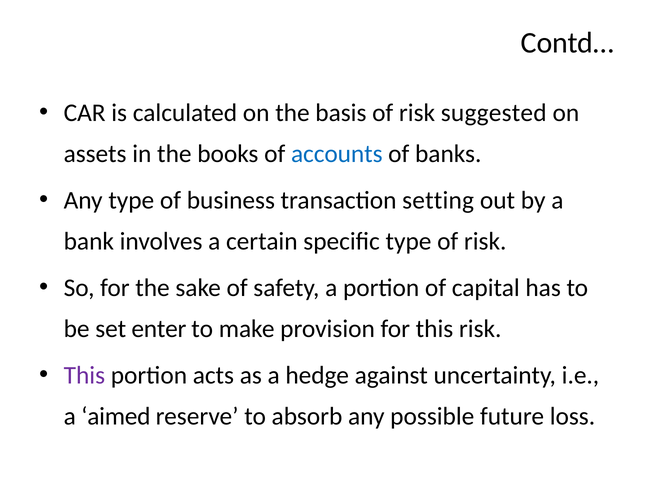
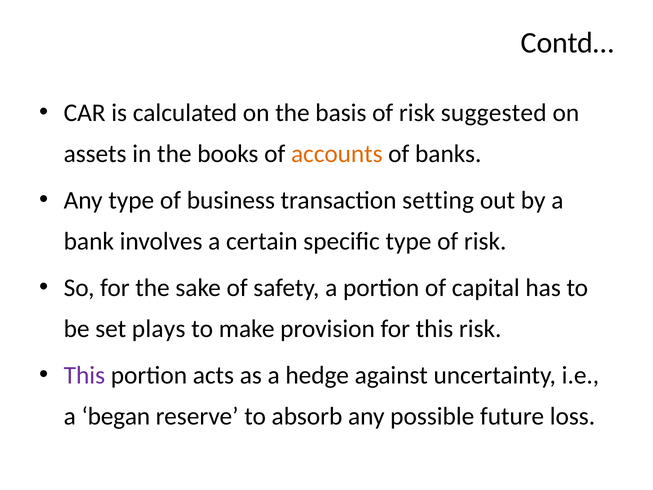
accounts colour: blue -> orange
enter: enter -> plays
aimed: aimed -> began
